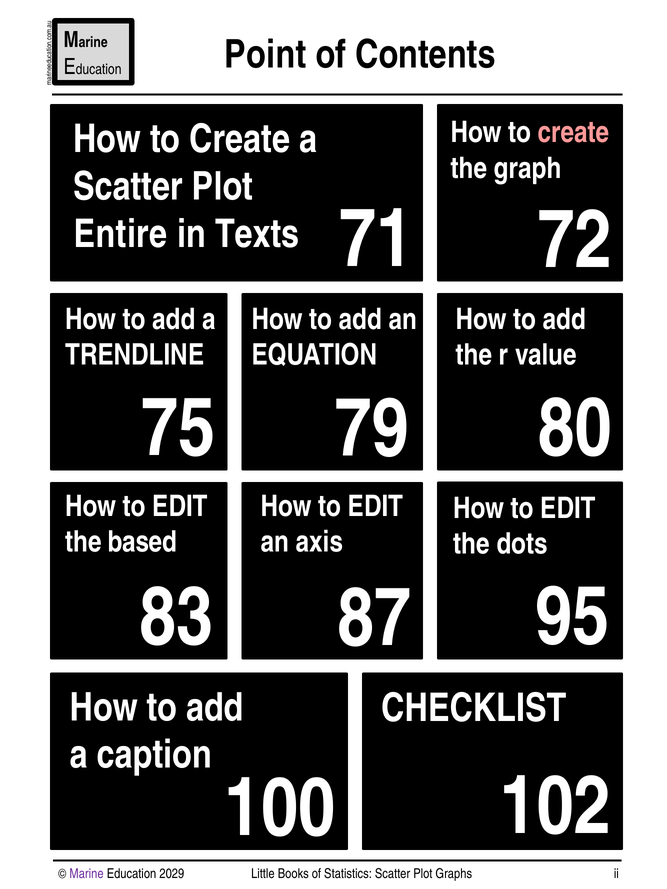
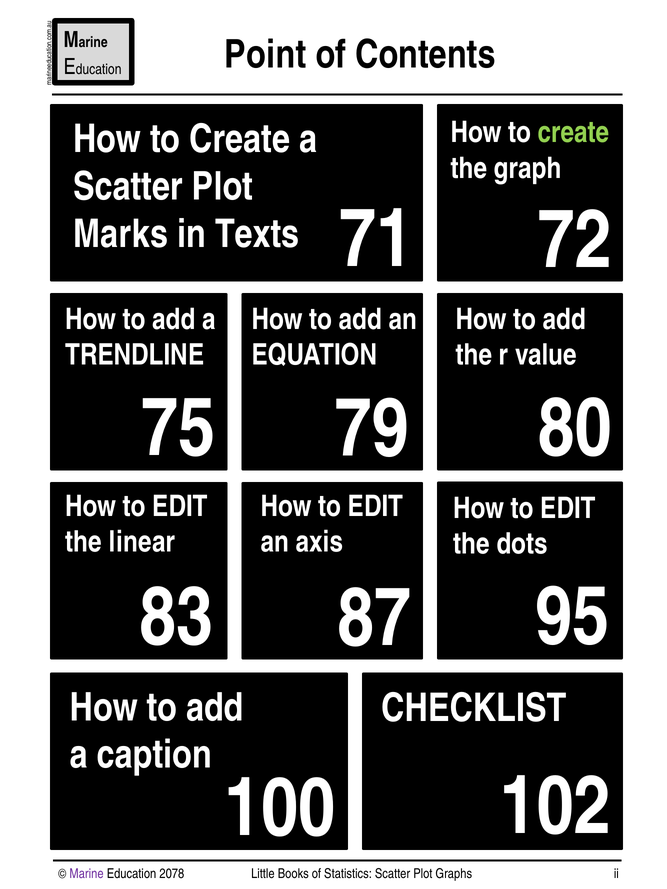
create at (574, 133) colour: pink -> light green
Entire: Entire -> Marks
based: based -> linear
2029: 2029 -> 2078
